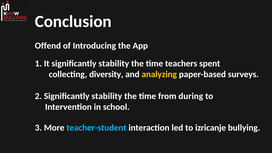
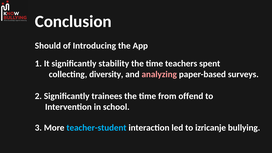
Offend: Offend -> Should
analyzing colour: yellow -> pink
2 Significantly stability: stability -> trainees
during: during -> offend
